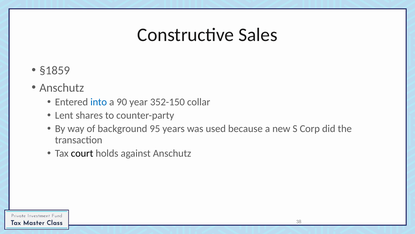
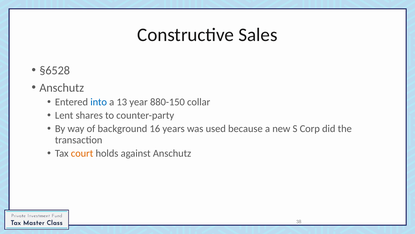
§1859: §1859 -> §6528
90: 90 -> 13
352-150: 352-150 -> 880-150
95: 95 -> 16
court colour: black -> orange
